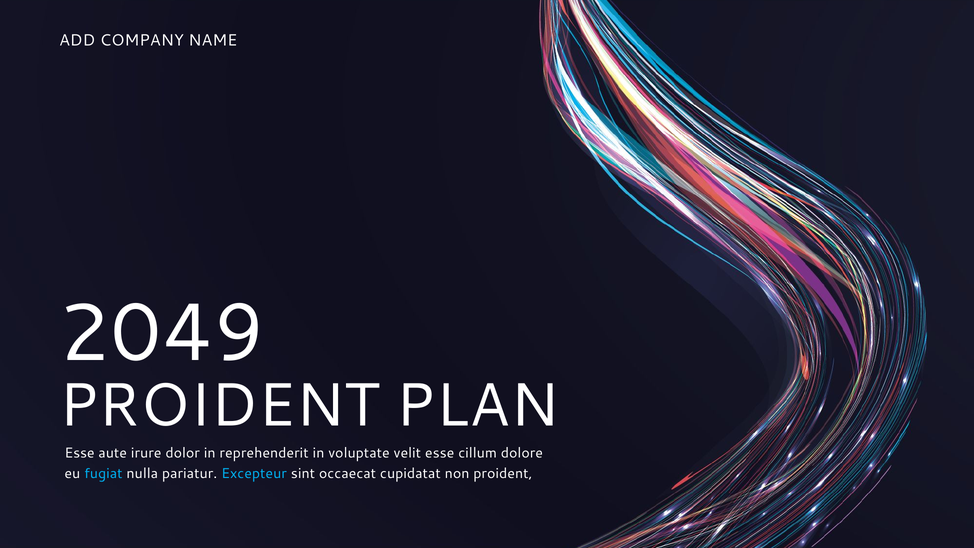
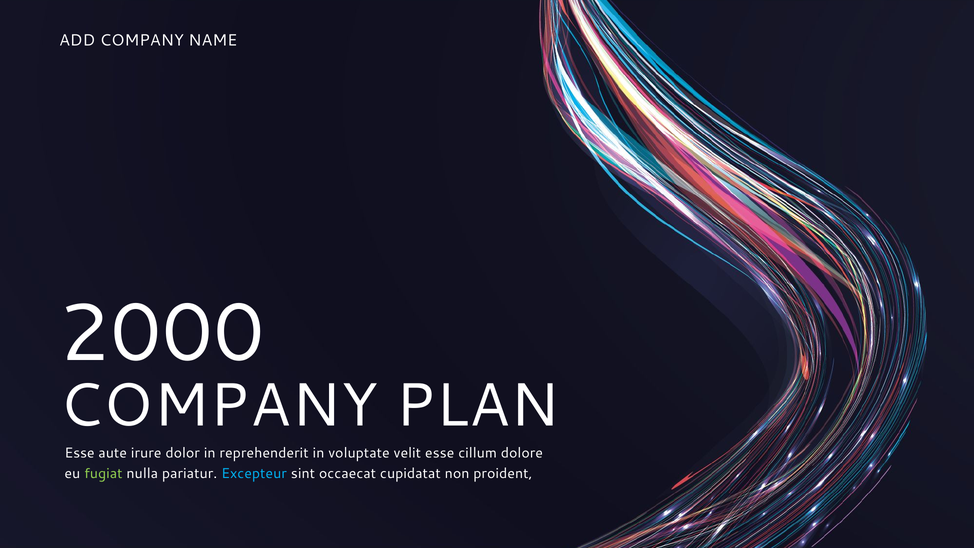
2049: 2049 -> 2000
PROIDENT at (219, 406): PROIDENT -> COMPANY
fugiat colour: light blue -> light green
